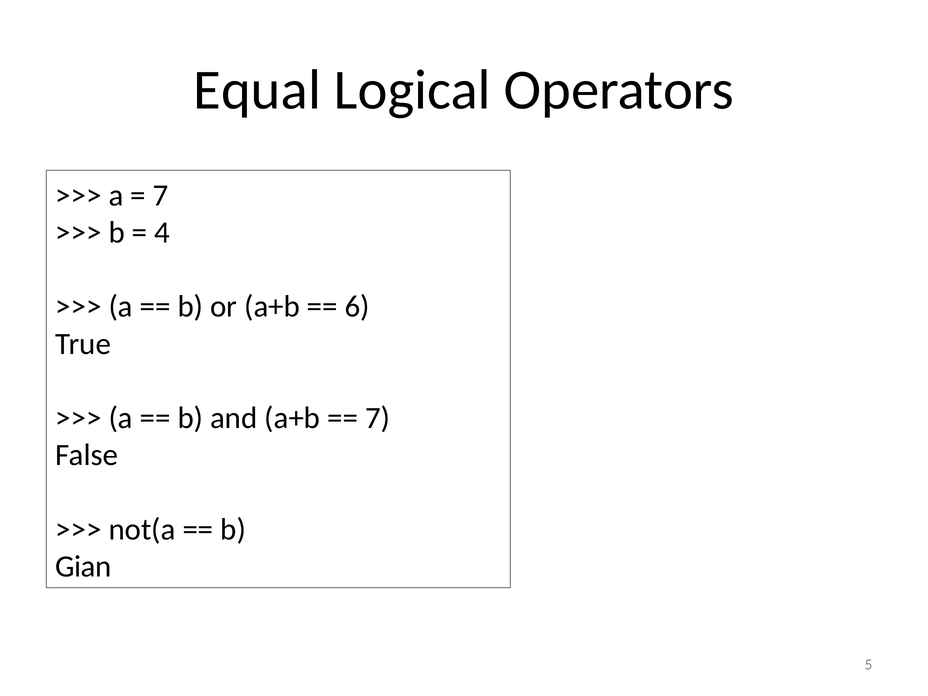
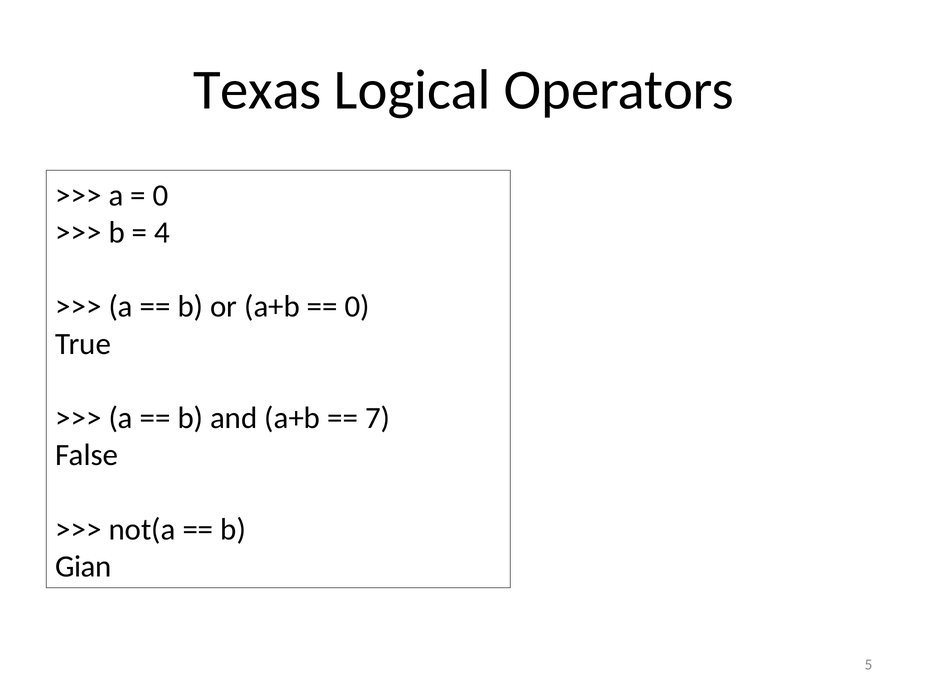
Equal: Equal -> Texas
7 at (161, 195): 7 -> 0
6 at (357, 307): 6 -> 0
